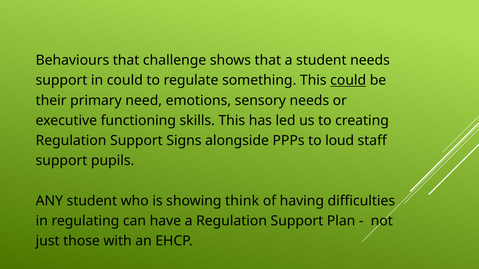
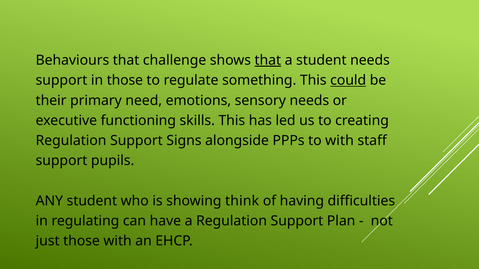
that at (268, 60) underline: none -> present
in could: could -> those
to loud: loud -> with
